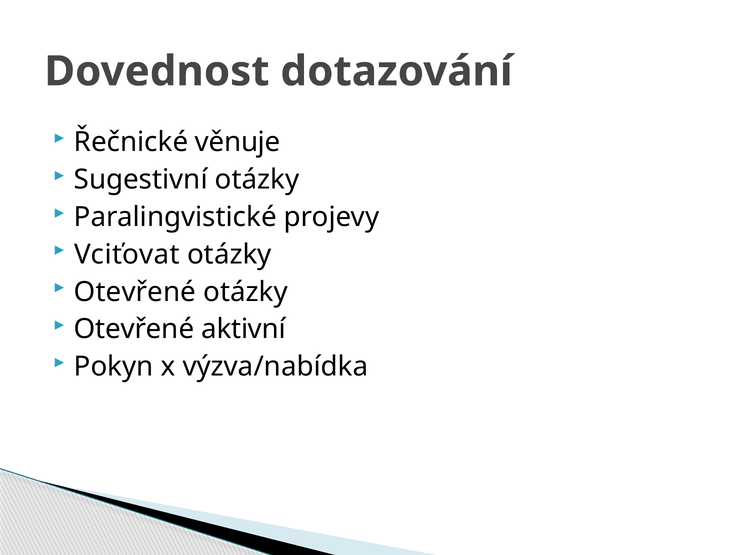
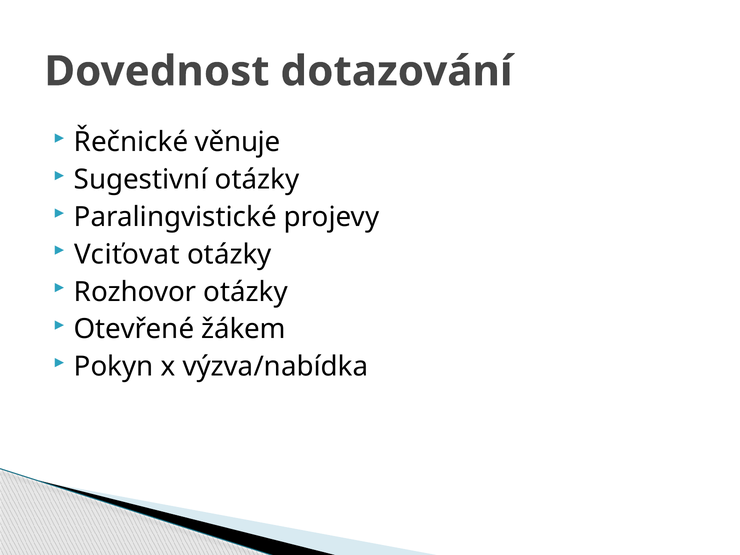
Otevřené at (135, 292): Otevřené -> Rozhovor
aktivní: aktivní -> žákem
